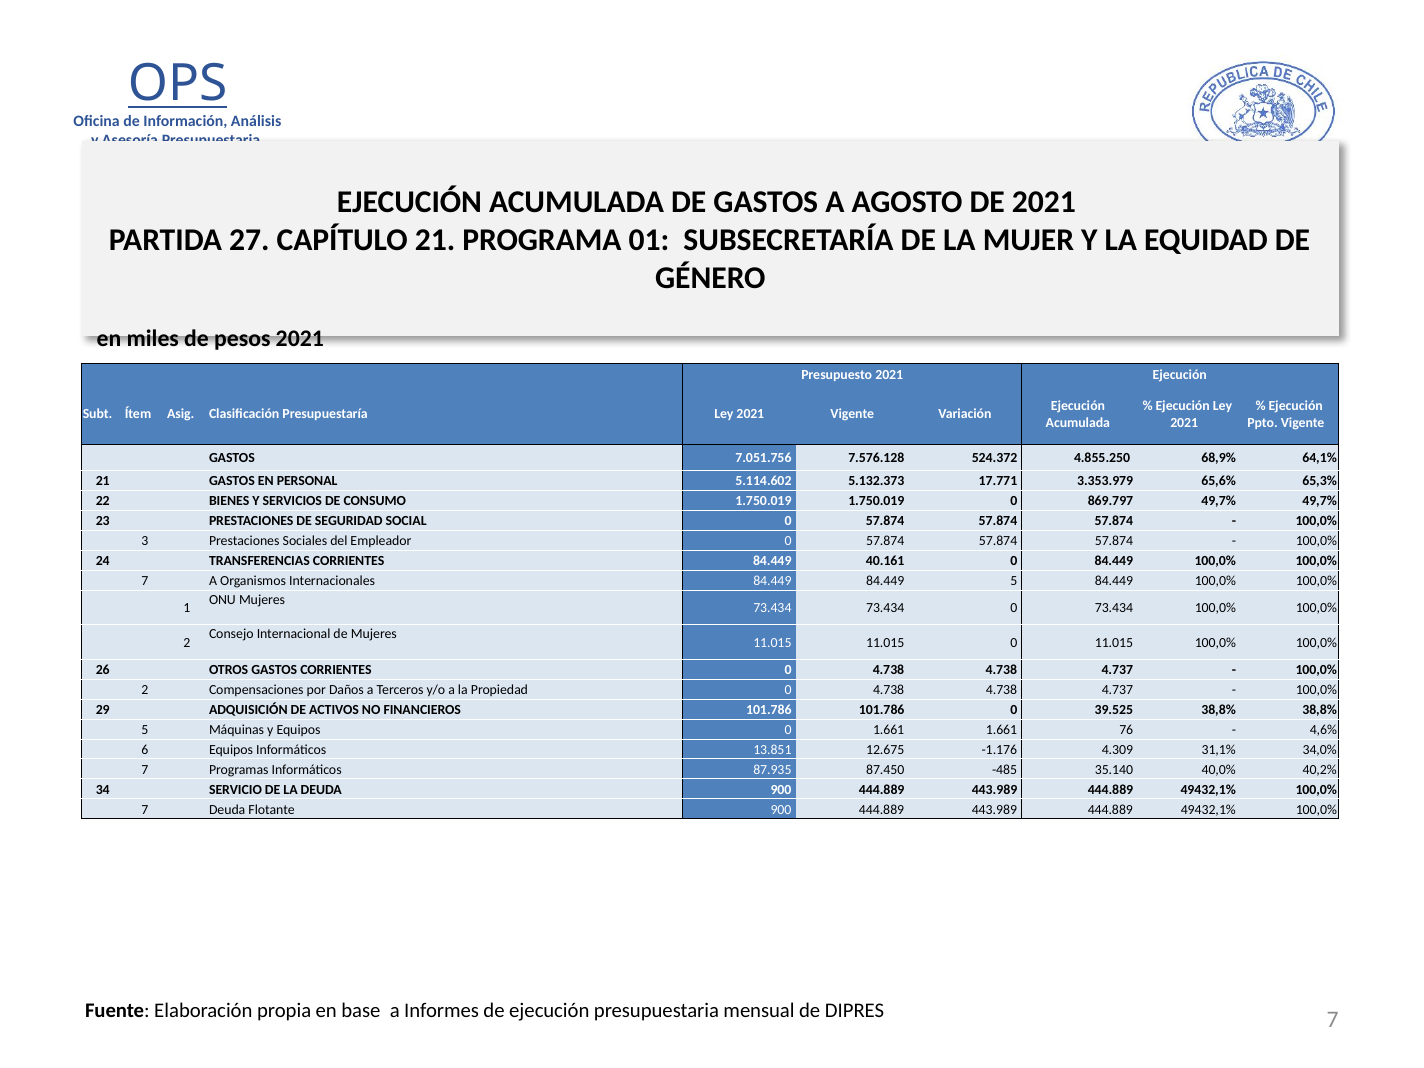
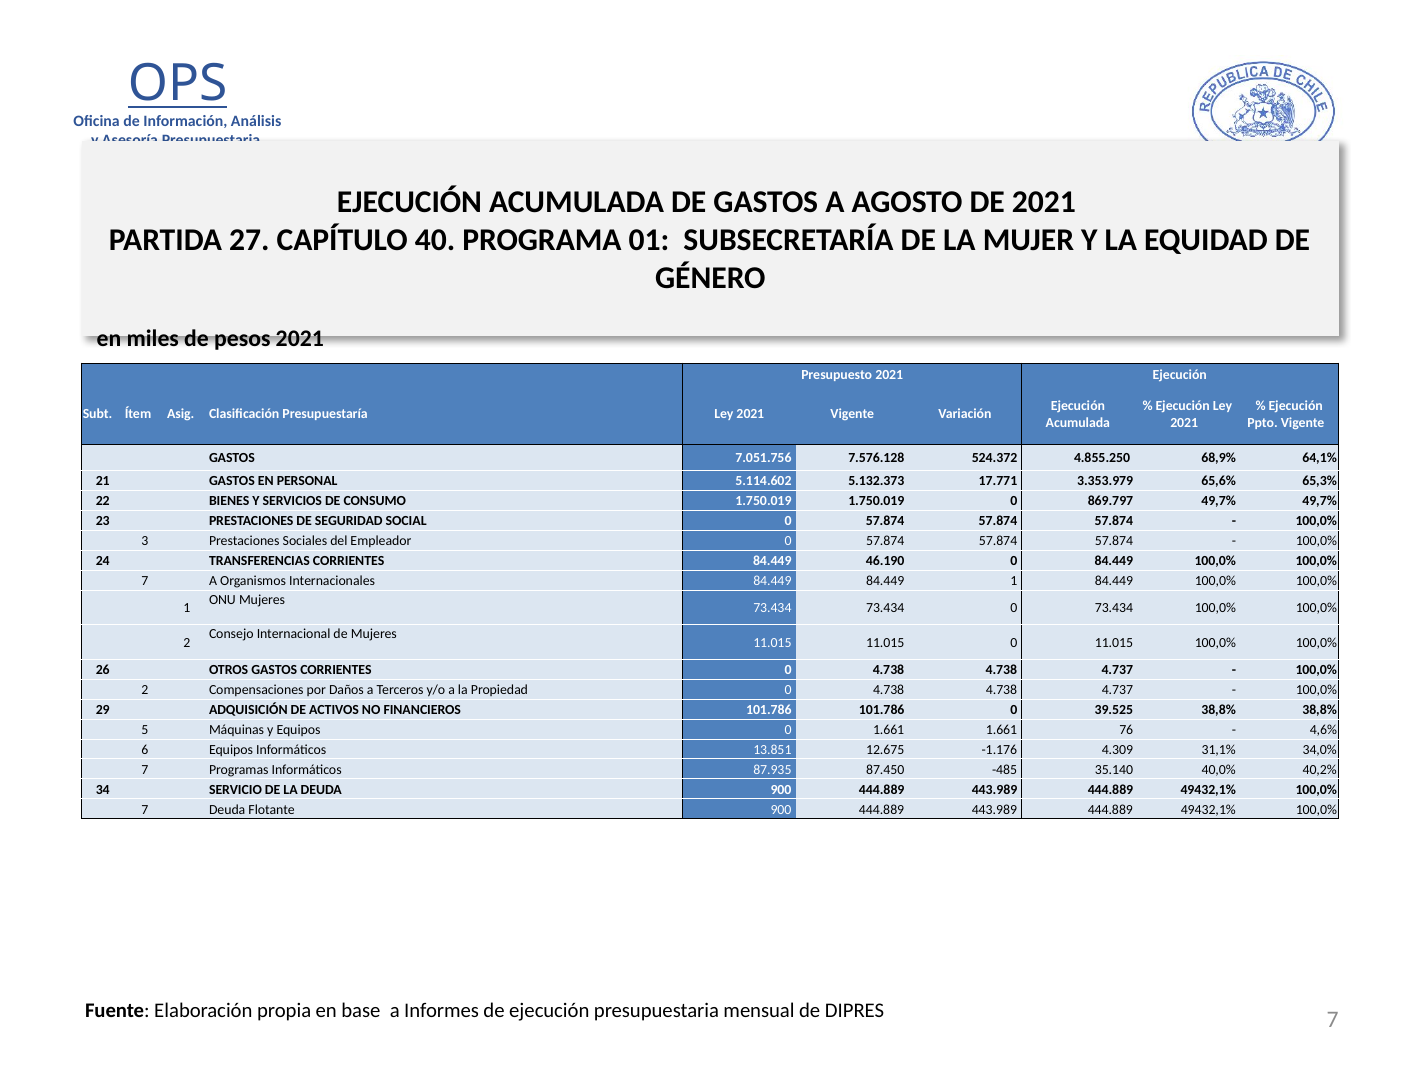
CAPÍTULO 21: 21 -> 40
40.161: 40.161 -> 46.190
84.449 5: 5 -> 1
